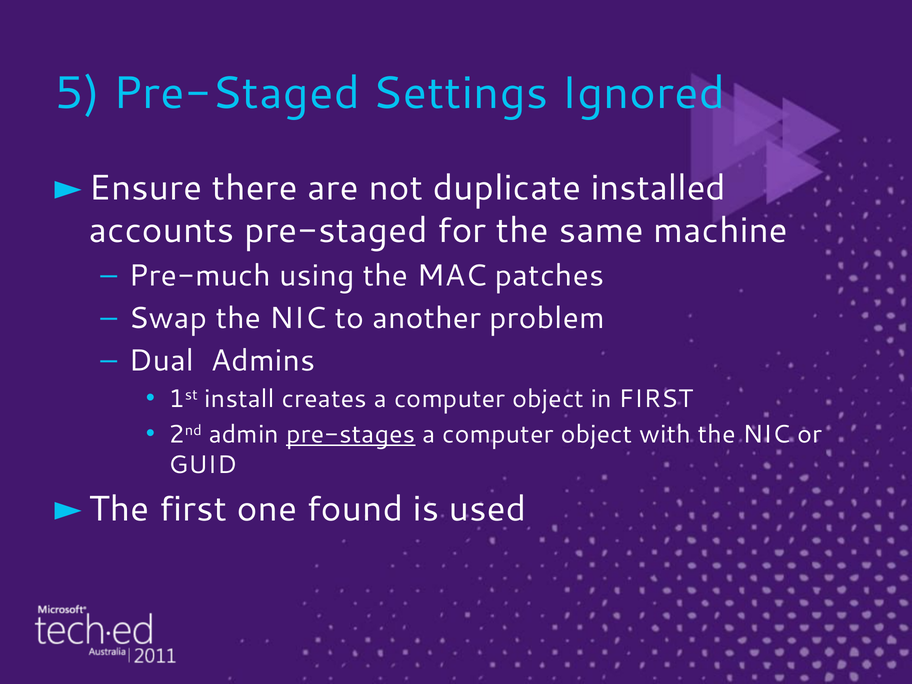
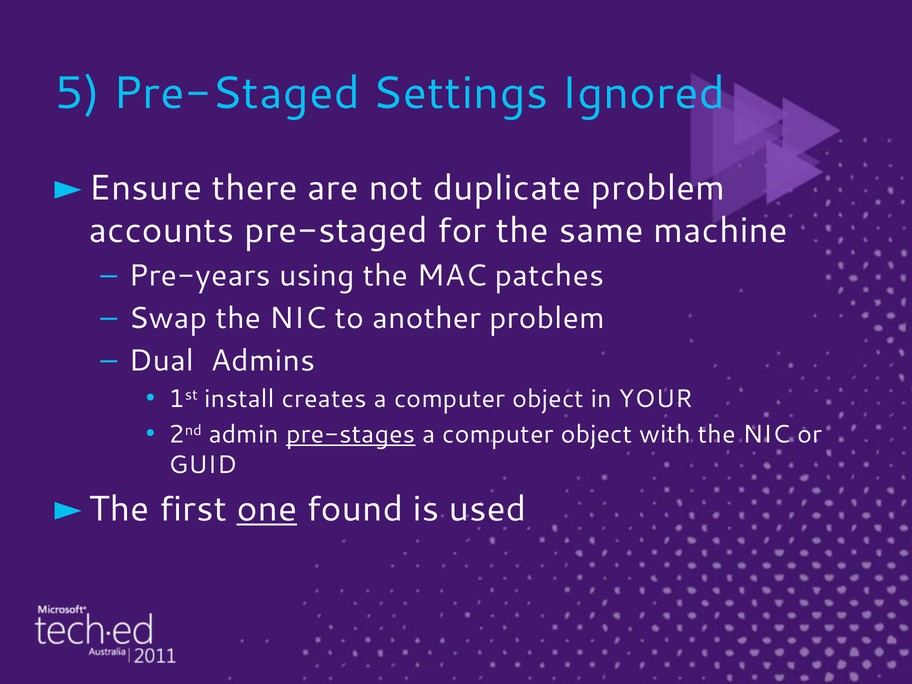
duplicate installed: installed -> problem
Pre-much: Pre-much -> Pre-years
in FIRST: FIRST -> YOUR
one underline: none -> present
